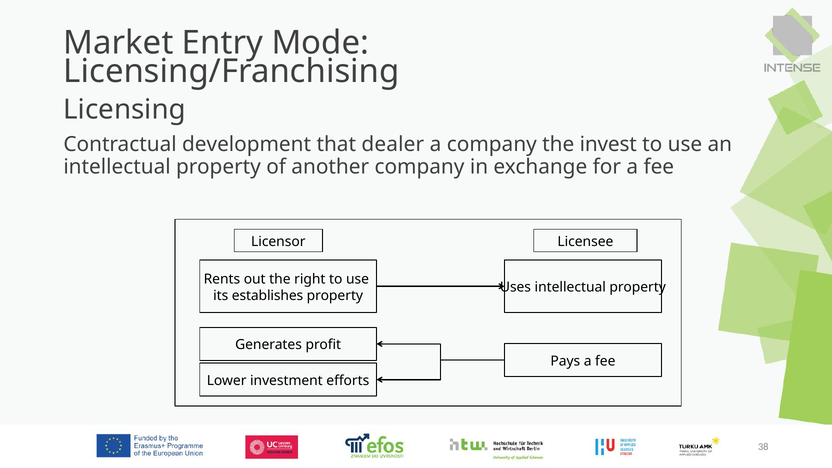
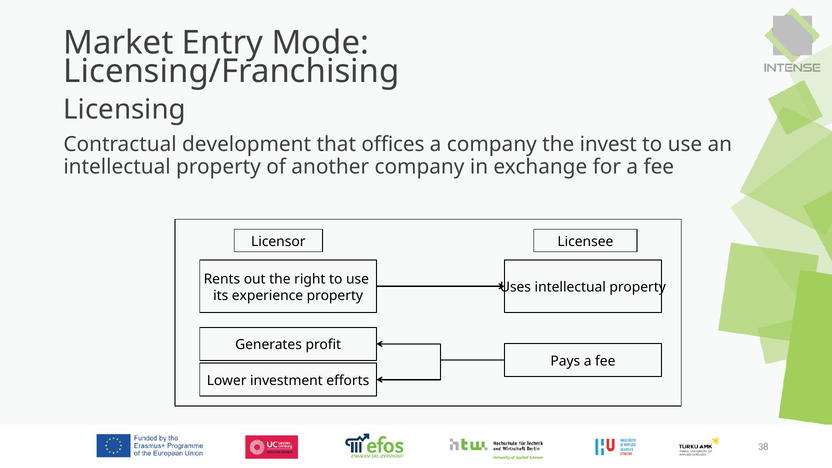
dealer: dealer -> offices
establishes: establishes -> experience
